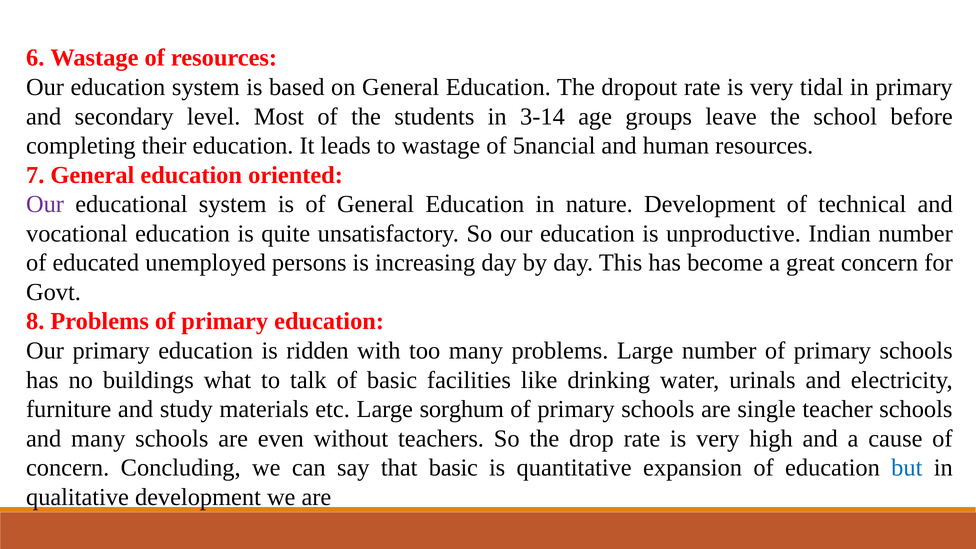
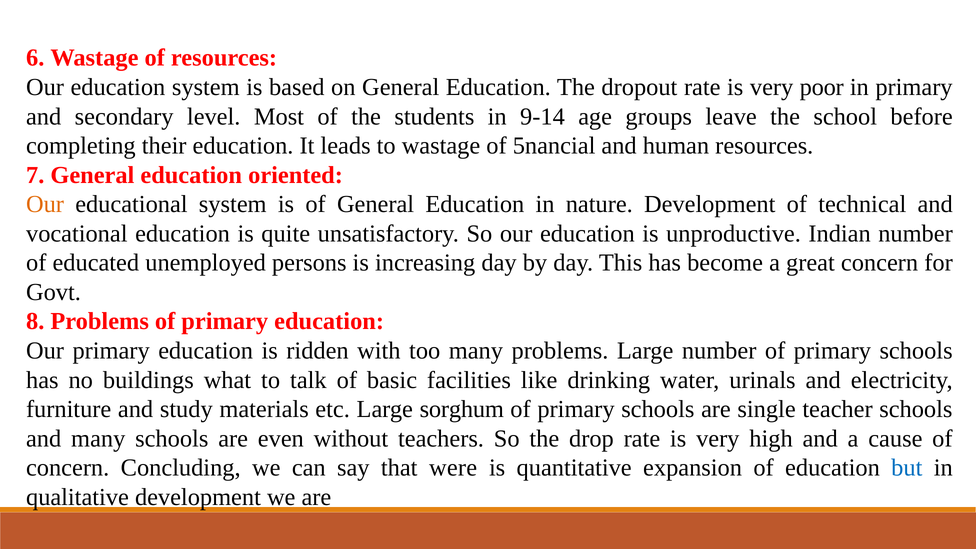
tidal: tidal -> poor
3-14: 3-14 -> 9-14
Our at (45, 204) colour: purple -> orange
that basic: basic -> were
